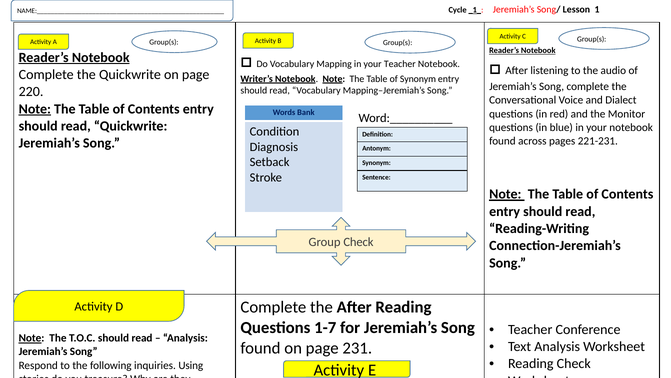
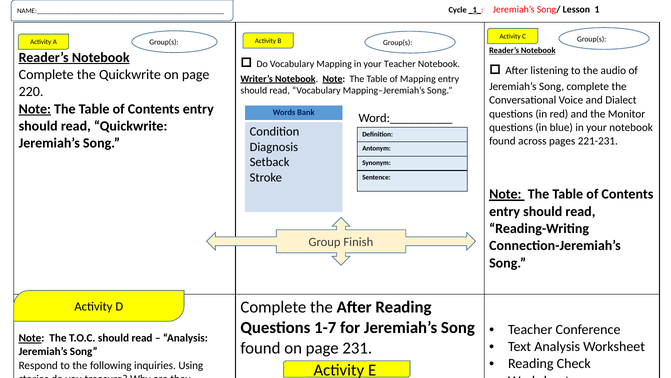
of Synonym: Synonym -> Mapping
Group Check: Check -> Finish
